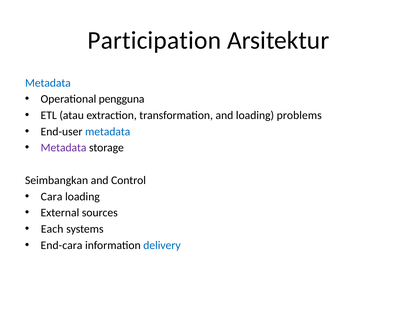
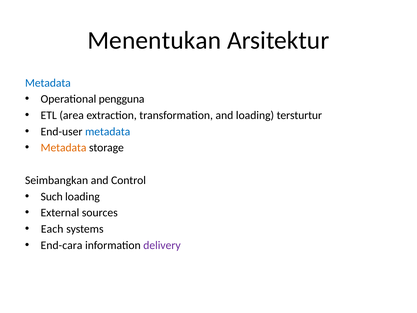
Participation: Participation -> Menentukan
atau: atau -> area
problems: problems -> tersturtur
Metadata at (64, 148) colour: purple -> orange
Cara: Cara -> Such
delivery colour: blue -> purple
